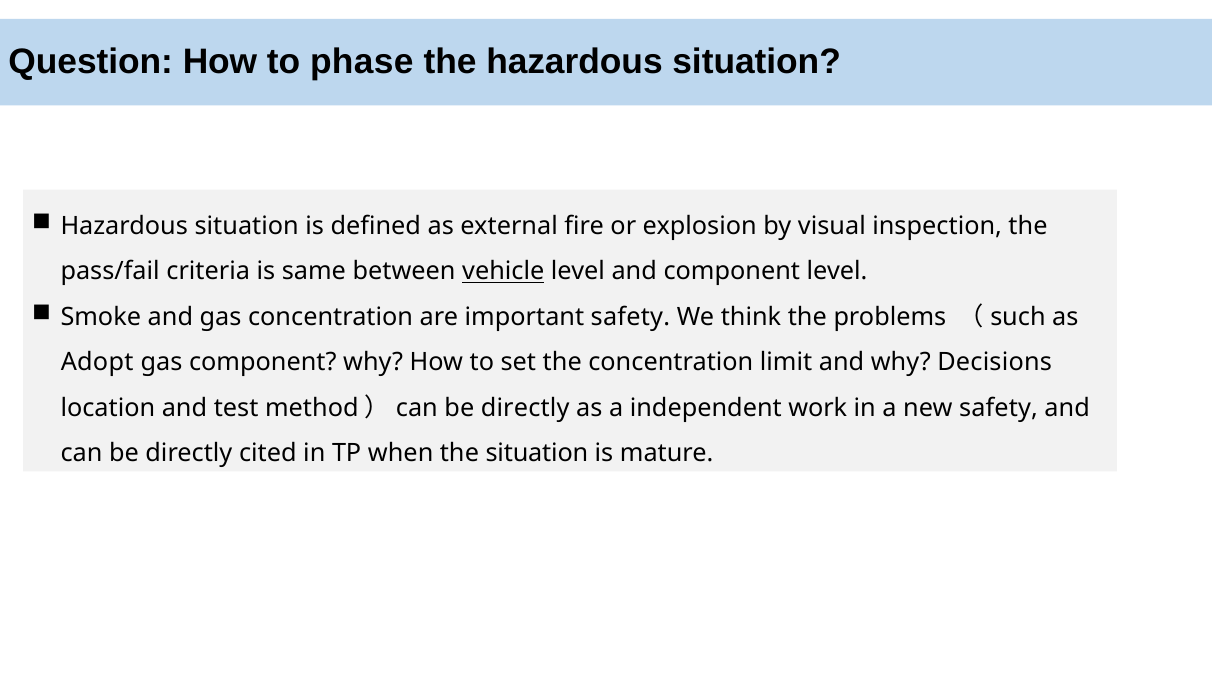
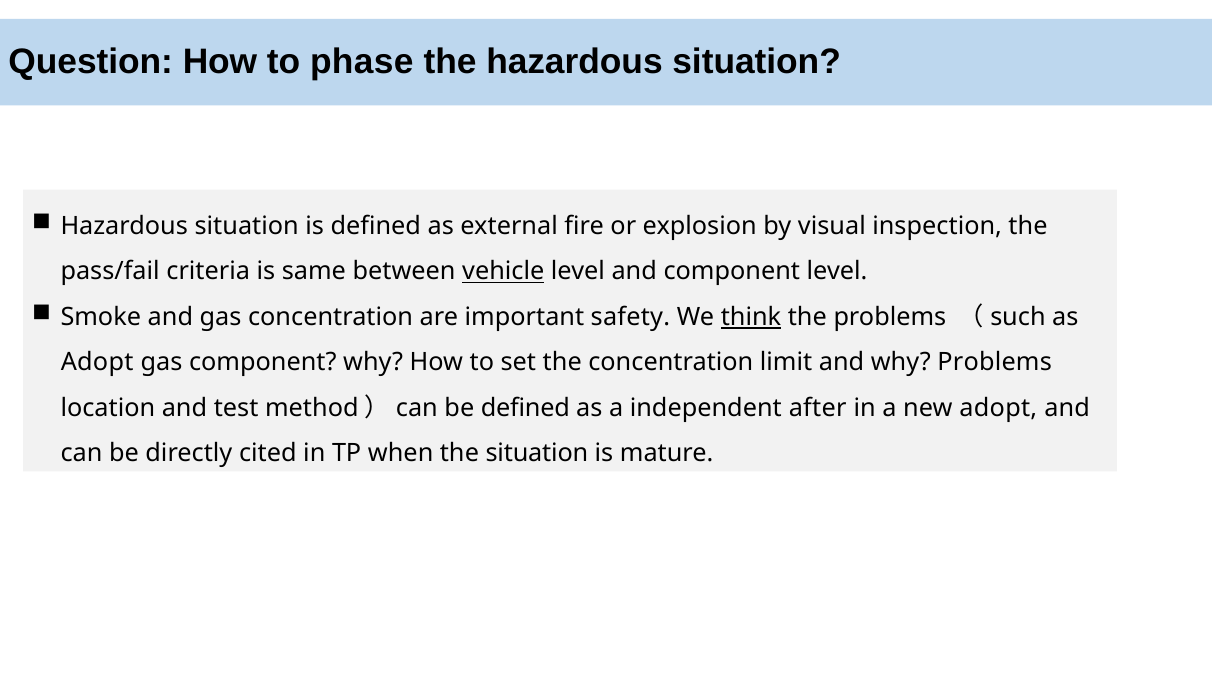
think underline: none -> present
why Decisions: Decisions -> Problems
directly at (525, 408): directly -> defined
work: work -> after
new safety: safety -> adopt
